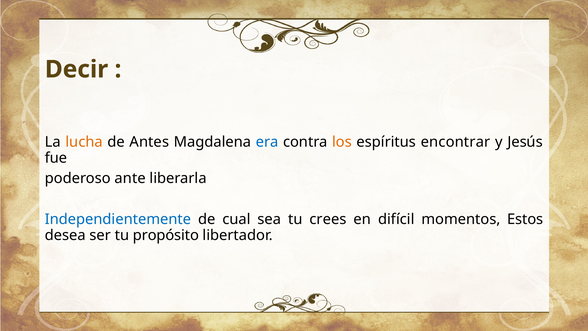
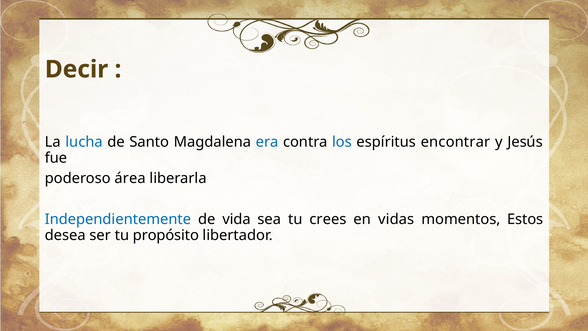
lucha colour: orange -> blue
Antes: Antes -> Santo
los colour: orange -> blue
ante: ante -> área
cual: cual -> vida
difícil: difícil -> vidas
